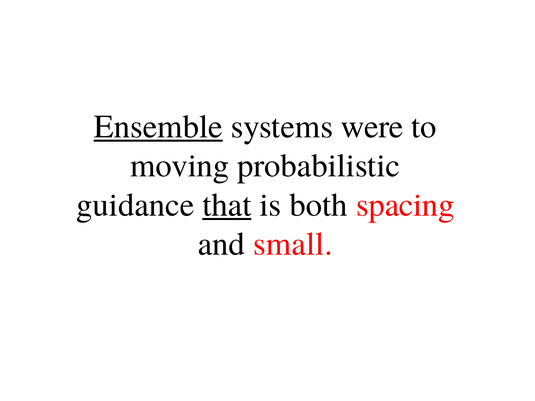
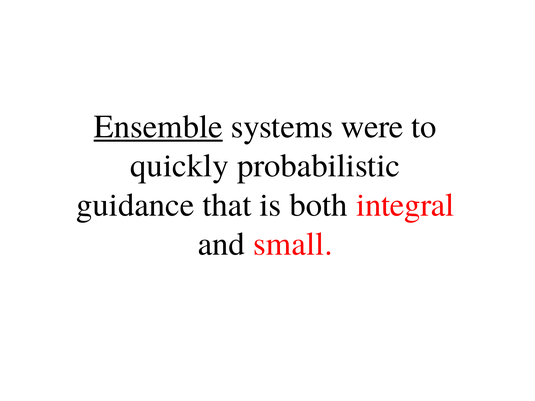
moving: moving -> quickly
that underline: present -> none
spacing: spacing -> integral
